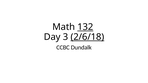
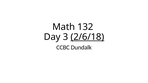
132 underline: present -> none
